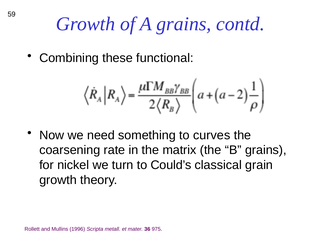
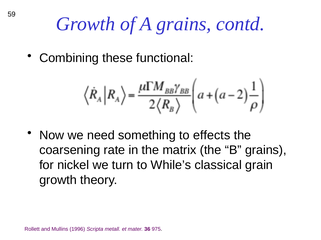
curves: curves -> effects
Could’s: Could’s -> While’s
